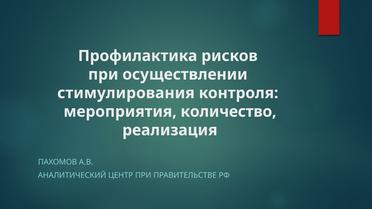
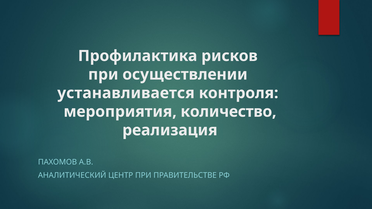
стимулирования: стимулирования -> устанавливается
